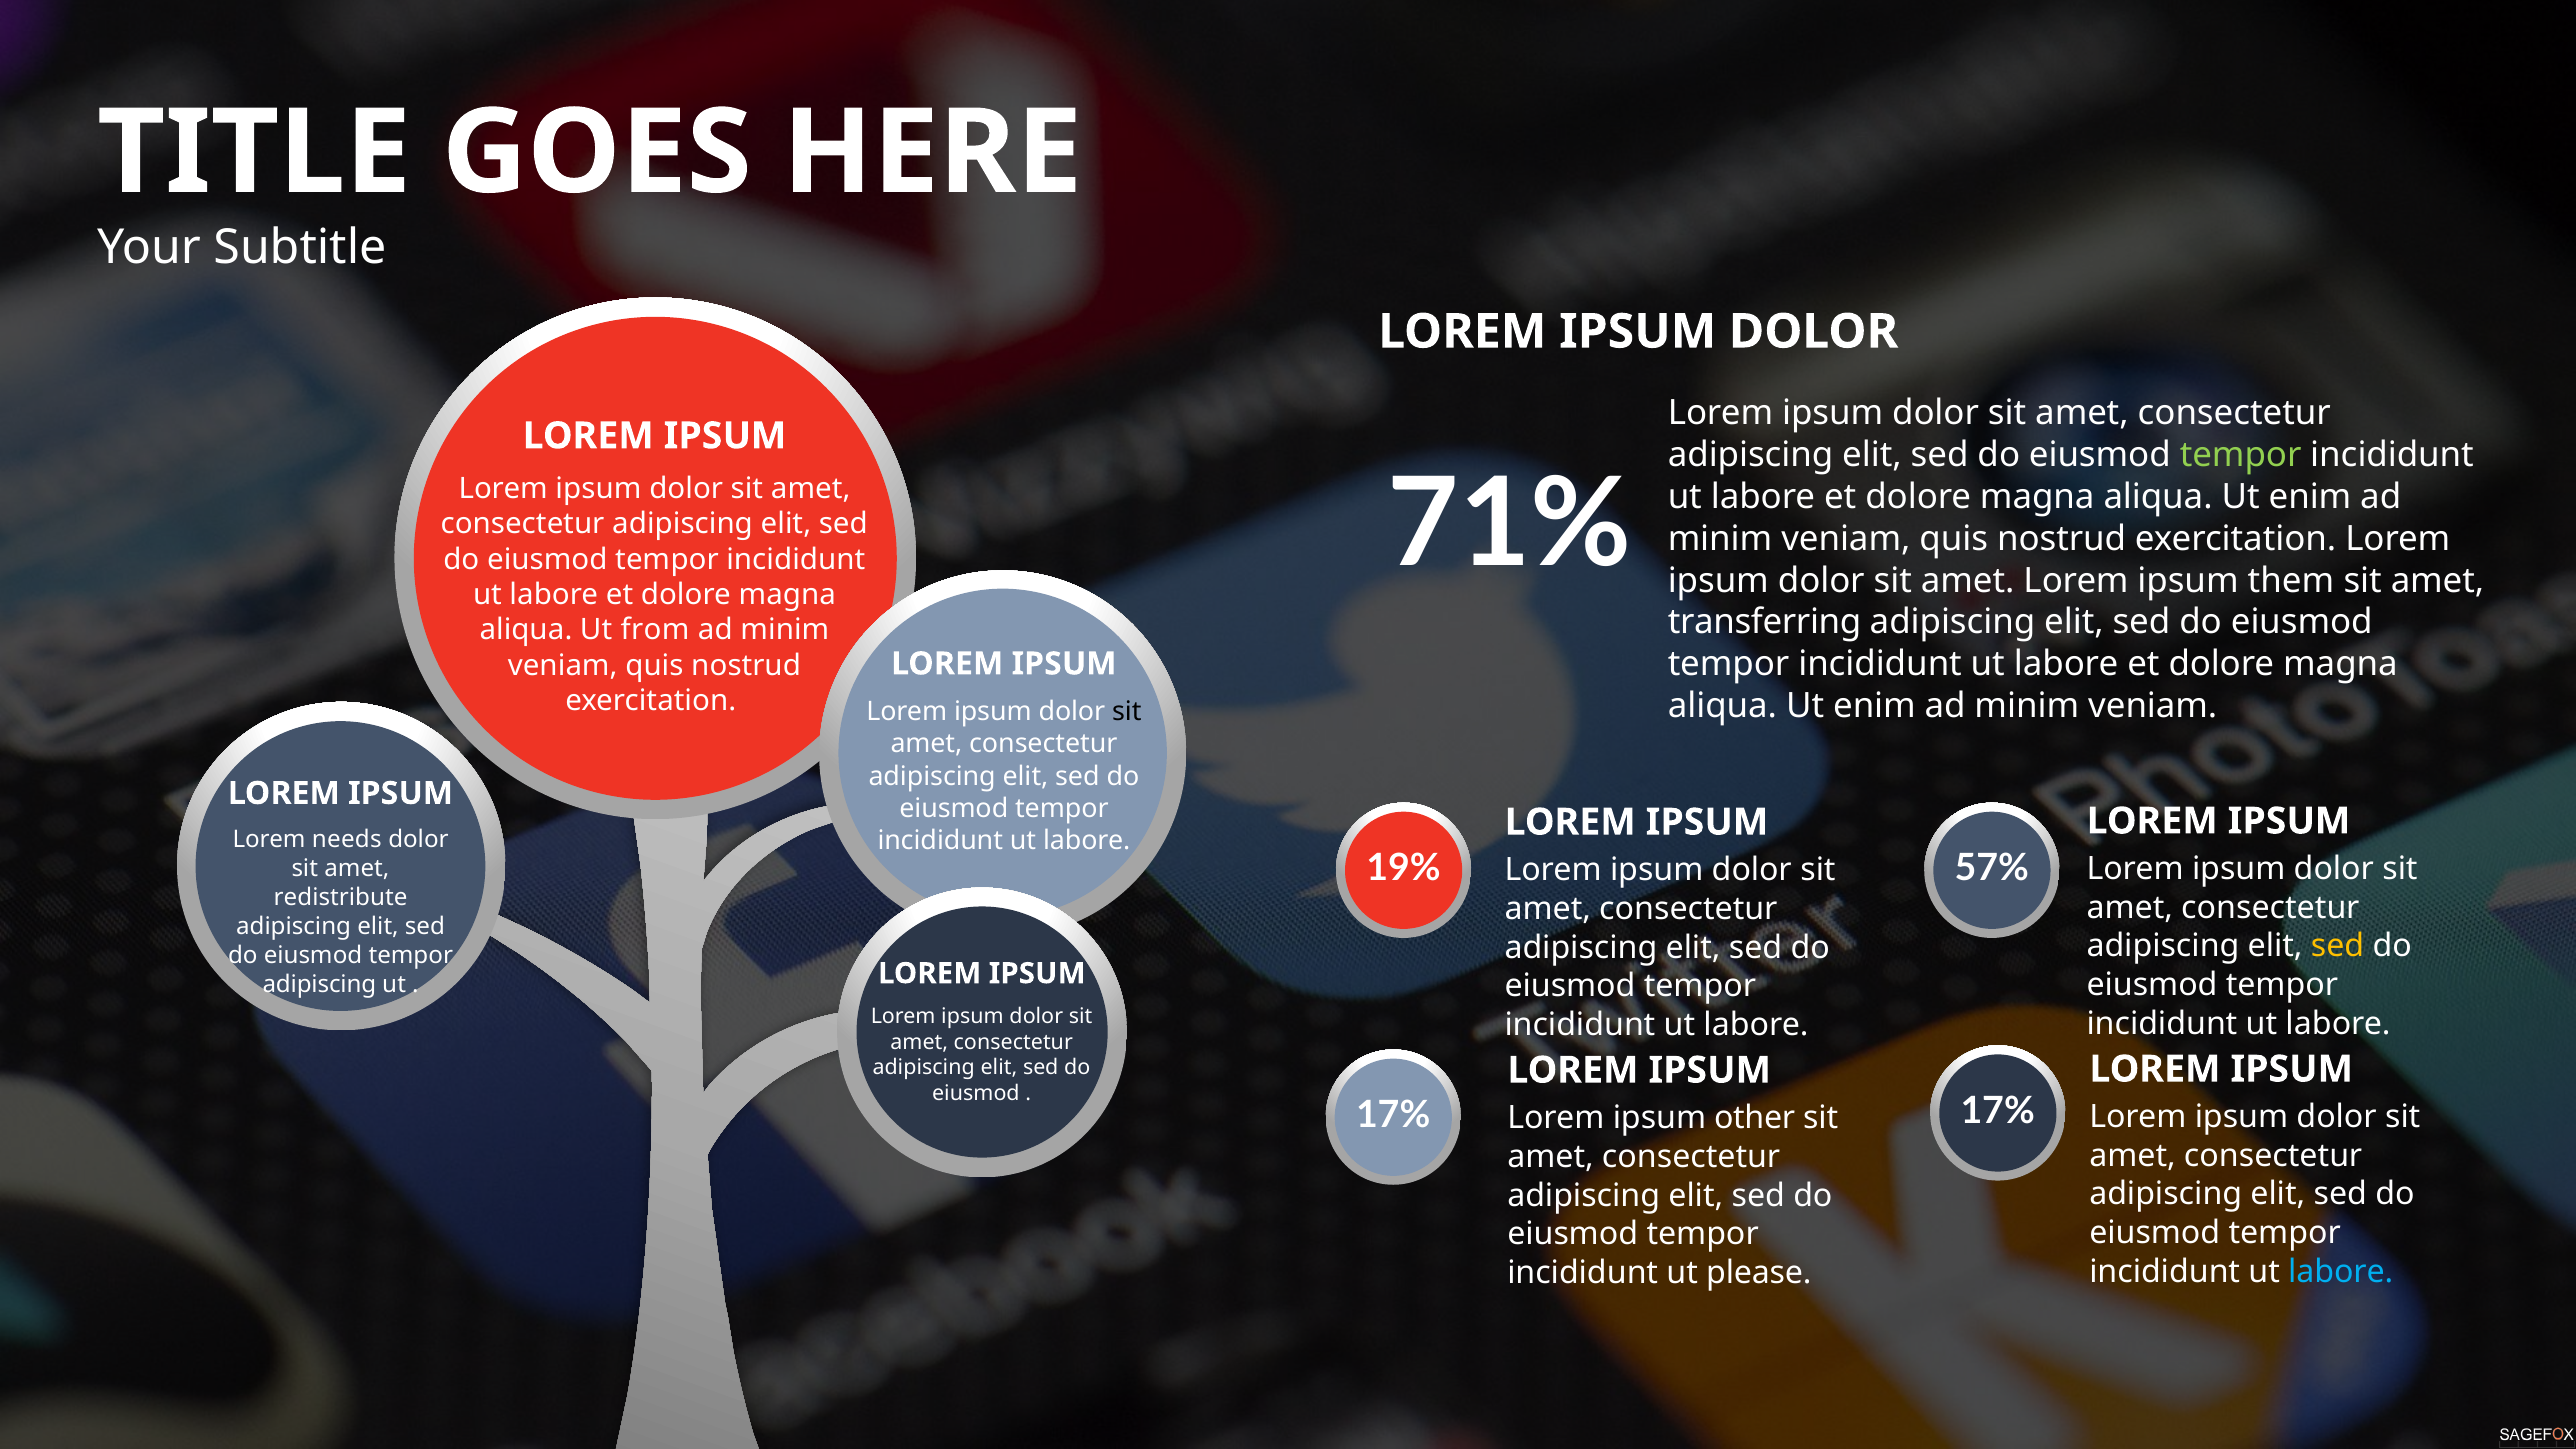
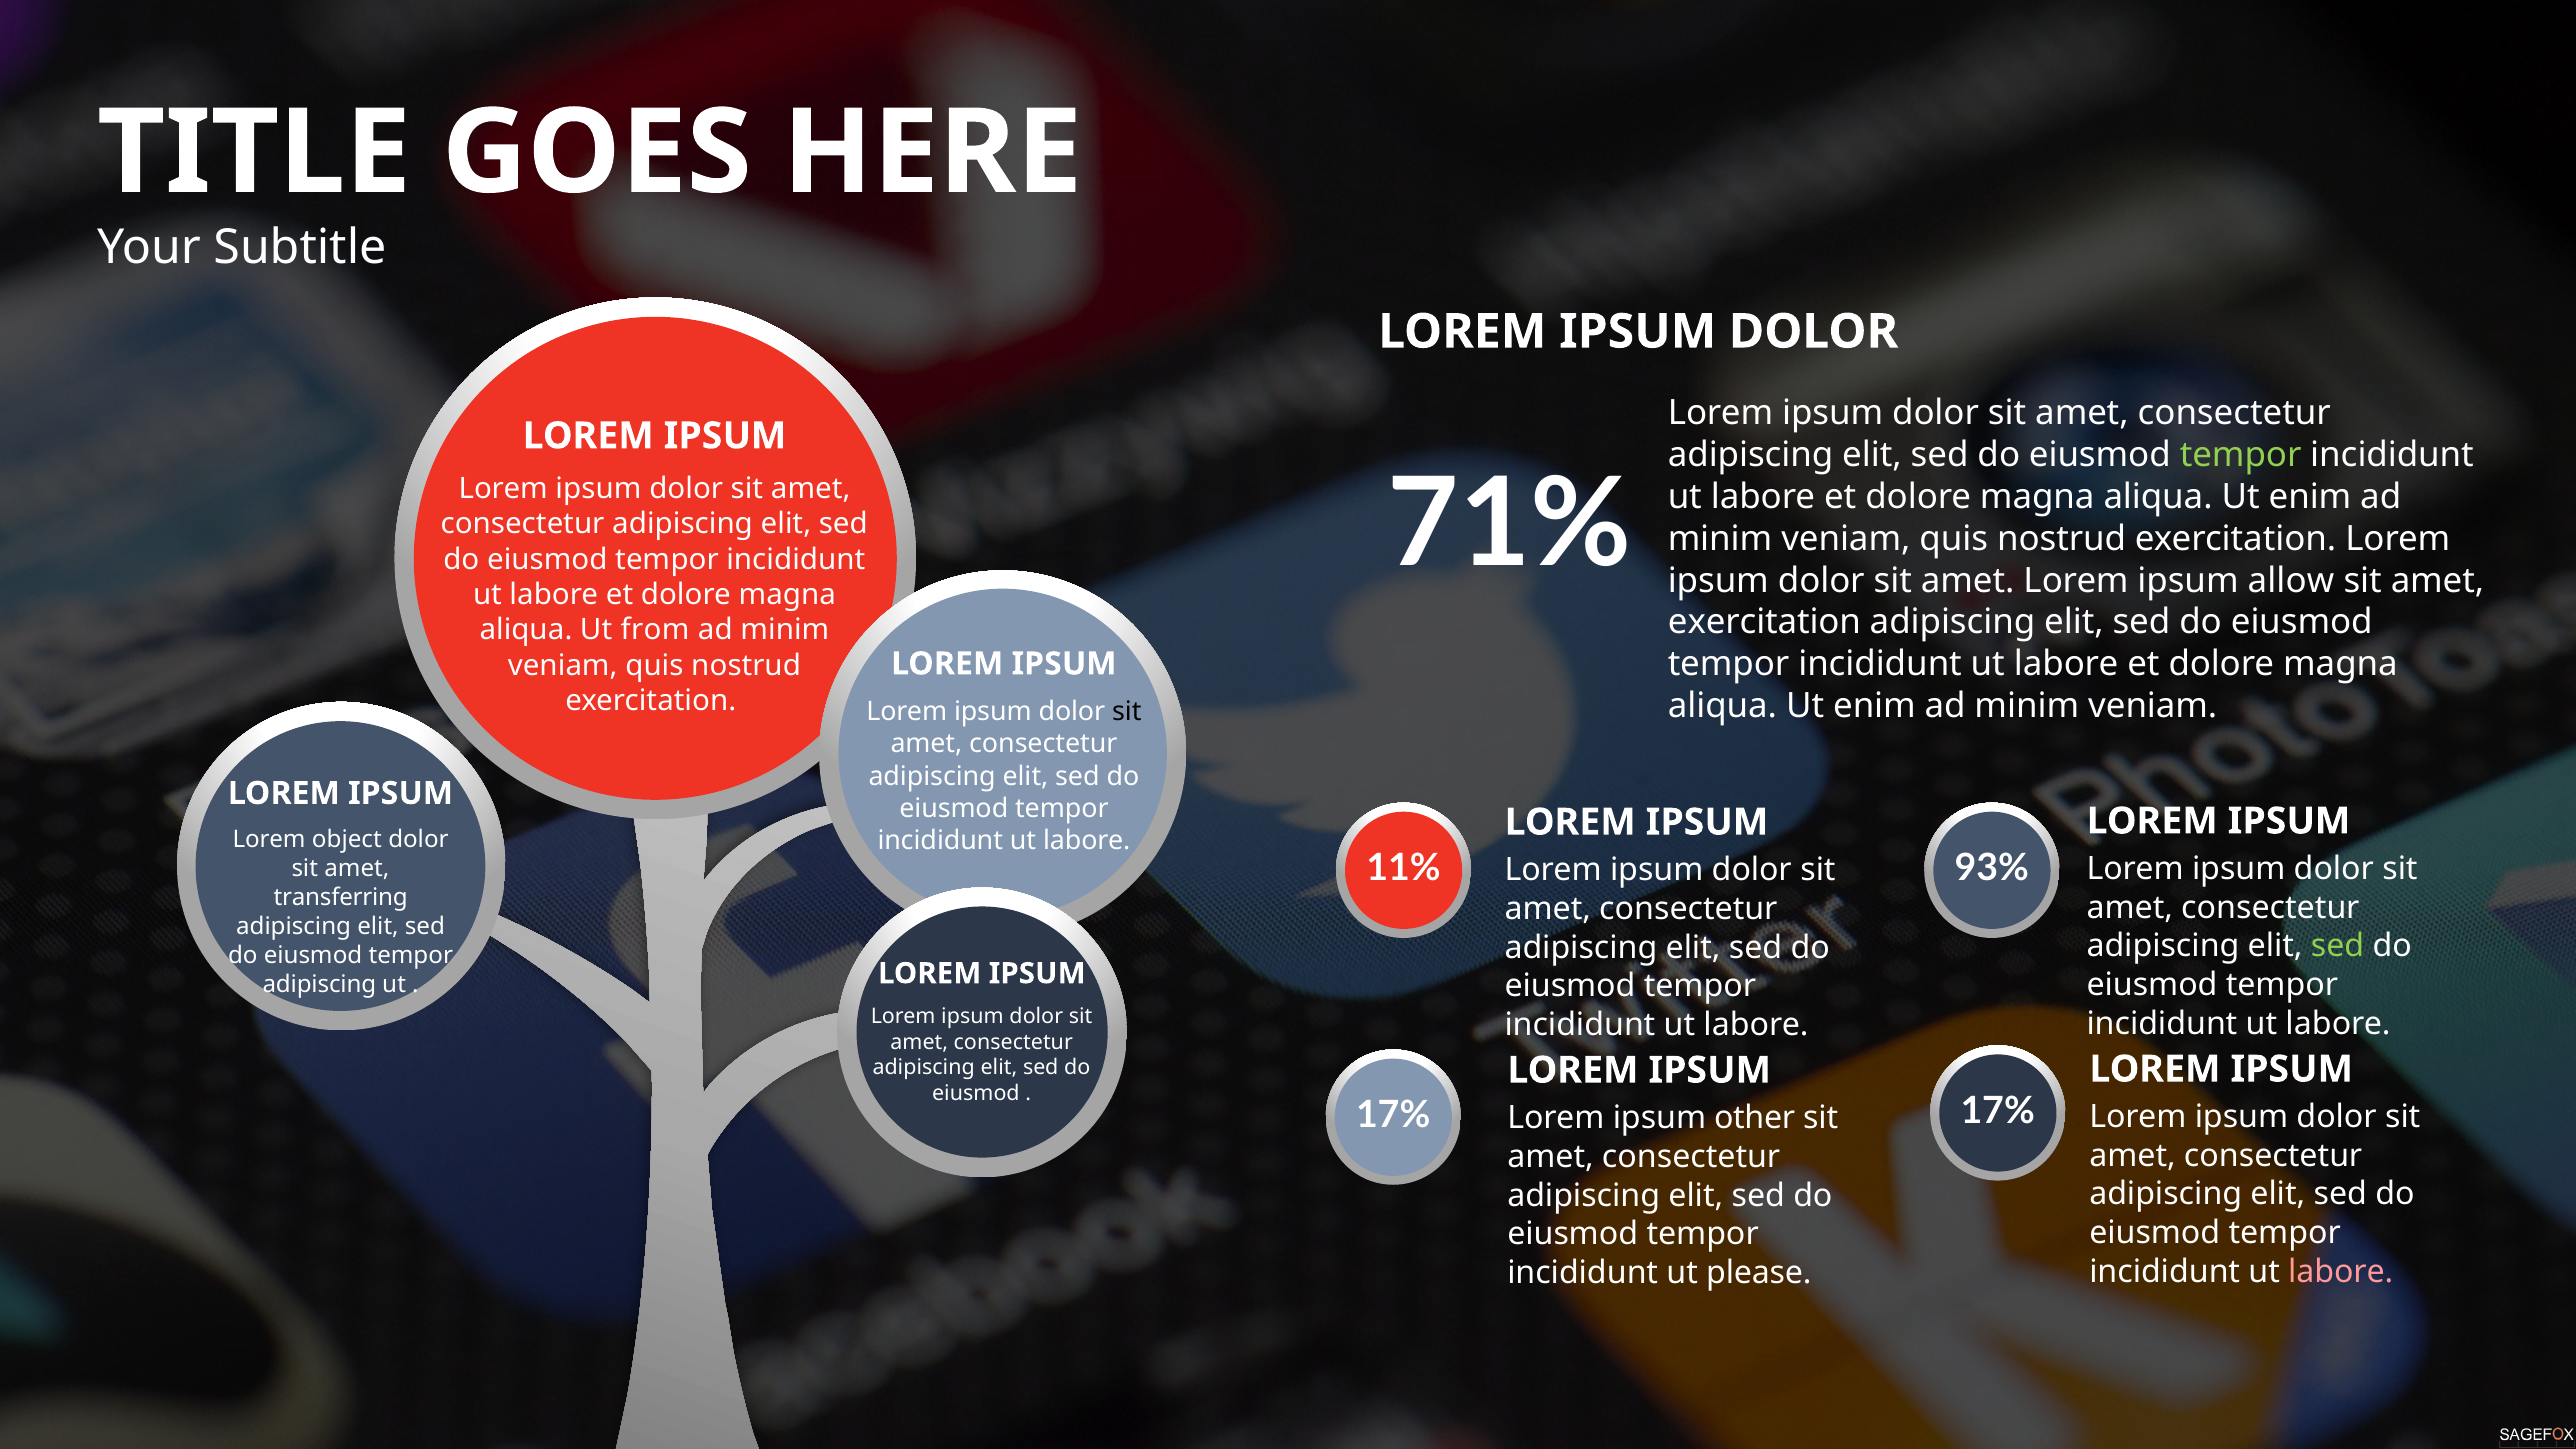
them: them -> allow
transferring at (1765, 622): transferring -> exercitation
needs: needs -> object
19%: 19% -> 11%
57%: 57% -> 93%
redistribute: redistribute -> transferring
sed at (2338, 946) colour: yellow -> light green
labore at (2341, 1272) colour: light blue -> pink
